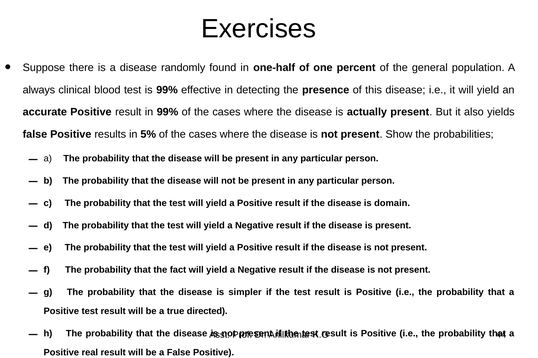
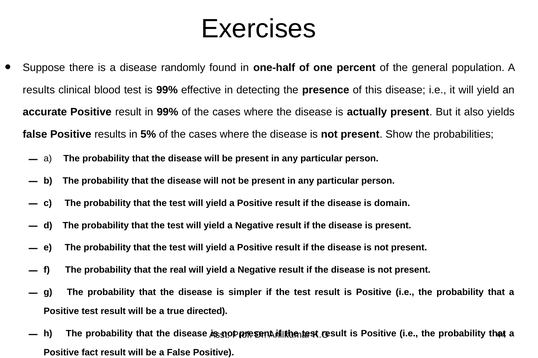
always at (39, 90): always -> results
fact: fact -> real
real: real -> fact
